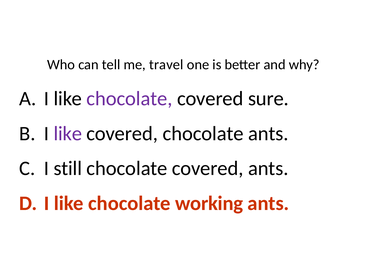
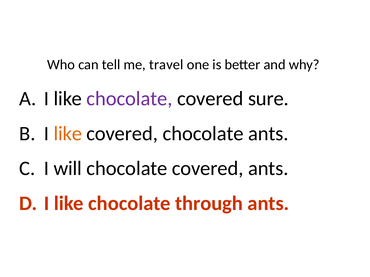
like at (68, 134) colour: purple -> orange
still: still -> will
working: working -> through
